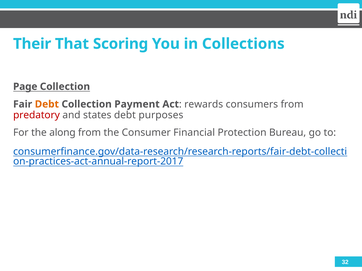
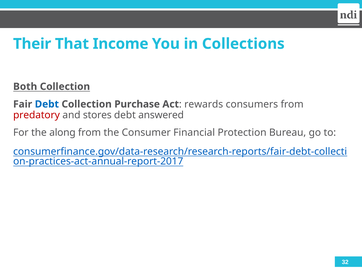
Scoring: Scoring -> Income
Page: Page -> Both
Debt at (47, 104) colour: orange -> blue
Payment: Payment -> Purchase
states: states -> stores
purposes: purposes -> answered
